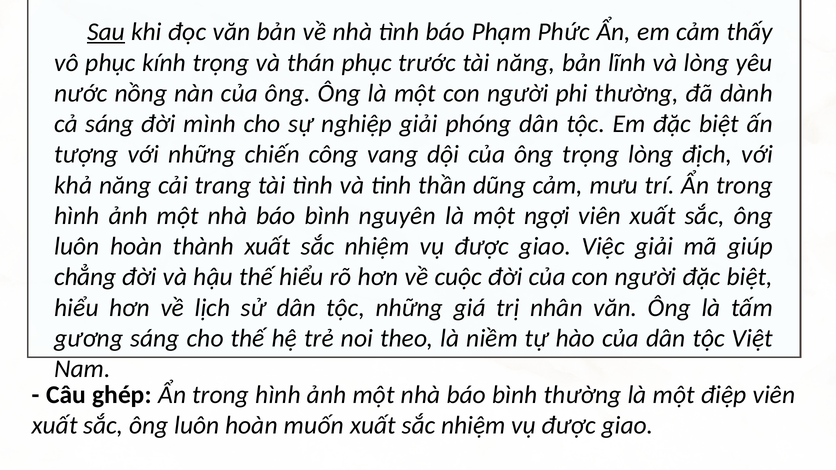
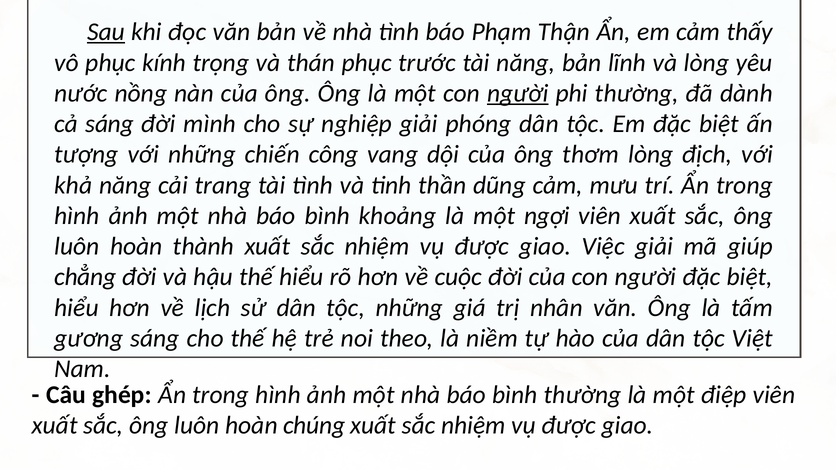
Phức: Phức -> Thận
người at (518, 93) underline: none -> present
ông trọng: trọng -> thơm
nguyên: nguyên -> khoảng
muốn: muốn -> chúng
